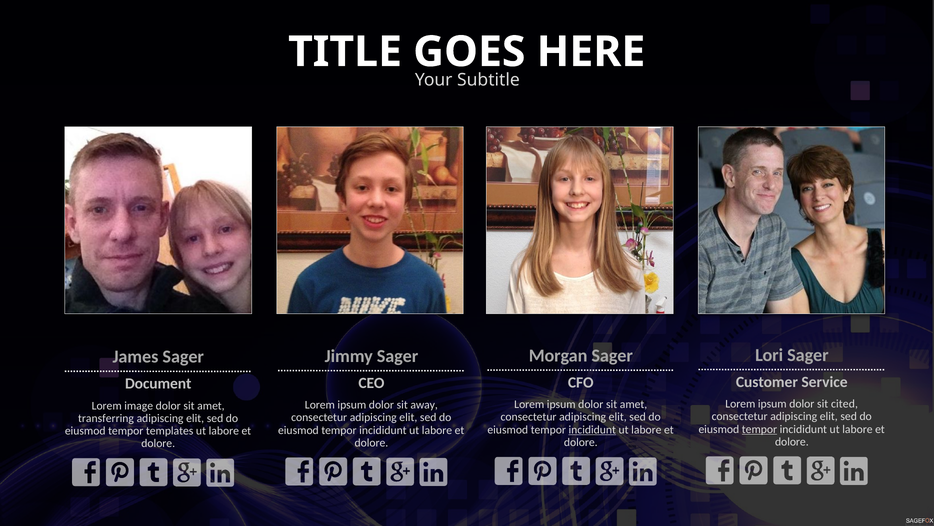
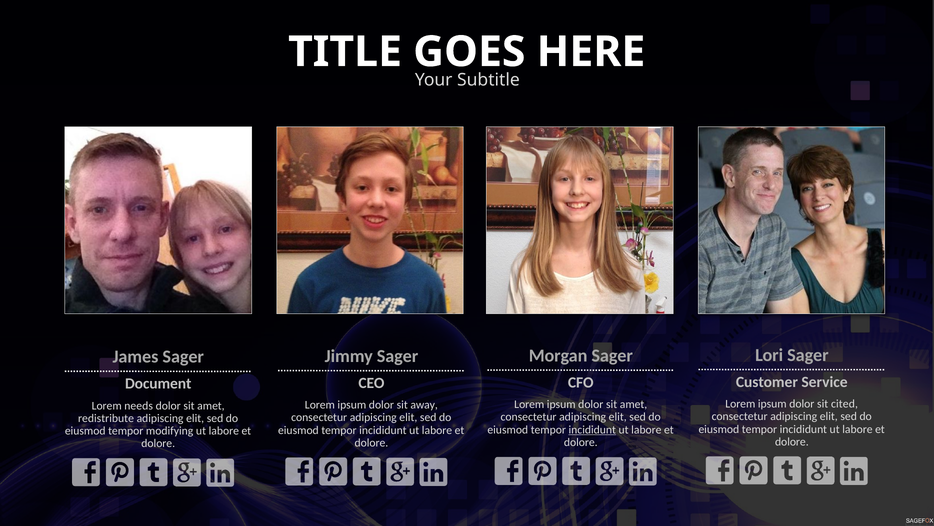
image: image -> needs
transferring: transferring -> redistribute
tempor at (759, 429) underline: present -> none
templates: templates -> modifying
